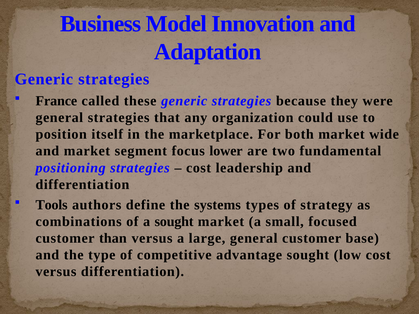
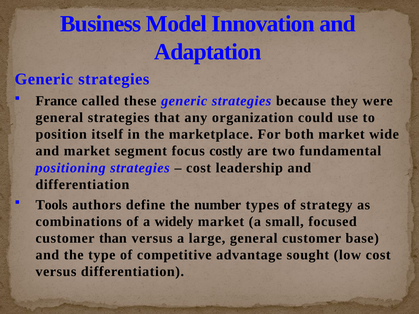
lower: lower -> costly
systems: systems -> number
a sought: sought -> widely
